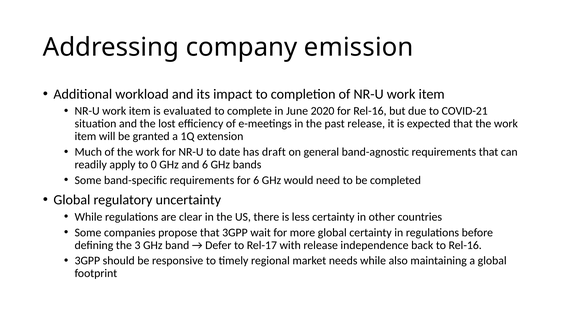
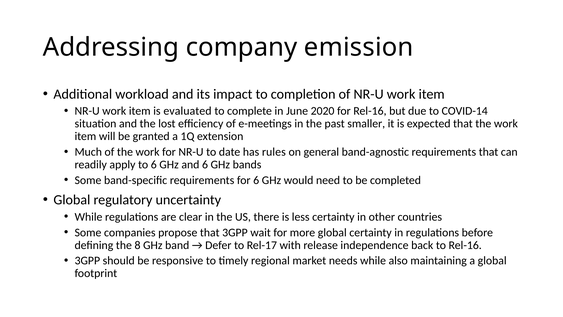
COVID-21: COVID-21 -> COVID-14
past release: release -> smaller
draft: draft -> rules
to 0: 0 -> 6
3: 3 -> 8
